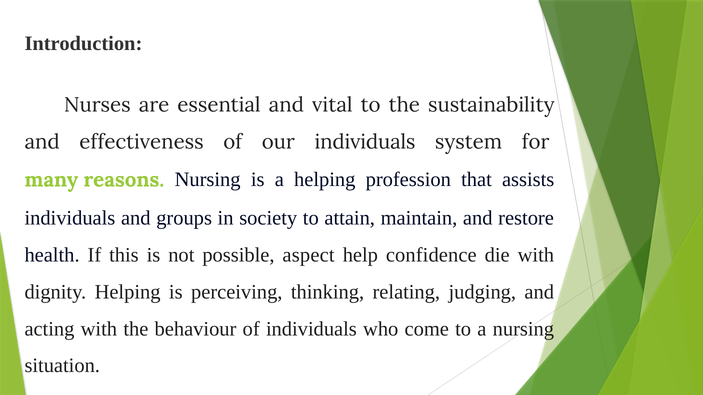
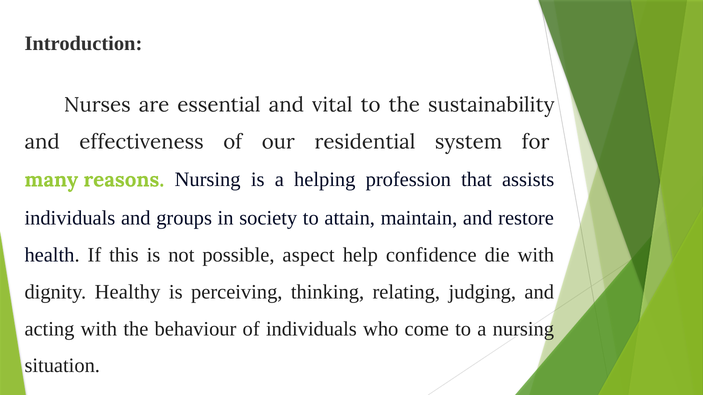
our individuals: individuals -> residential
dignity Helping: Helping -> Healthy
